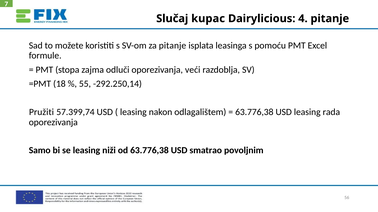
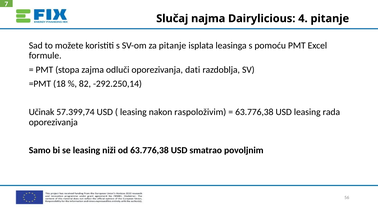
kupac: kupac -> najma
veći: veći -> dati
55: 55 -> 82
Pružiti: Pružiti -> Učinak
odlagalištem: odlagalištem -> raspoloživim
